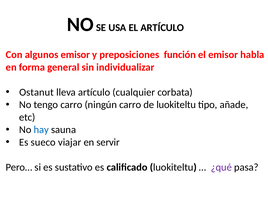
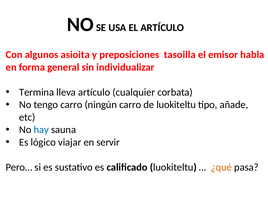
algunos emisor: emisor -> asioita
función: función -> tasoilla
Ostanut: Ostanut -> Termina
sueco: sueco -> lógico
¿qué colour: purple -> orange
